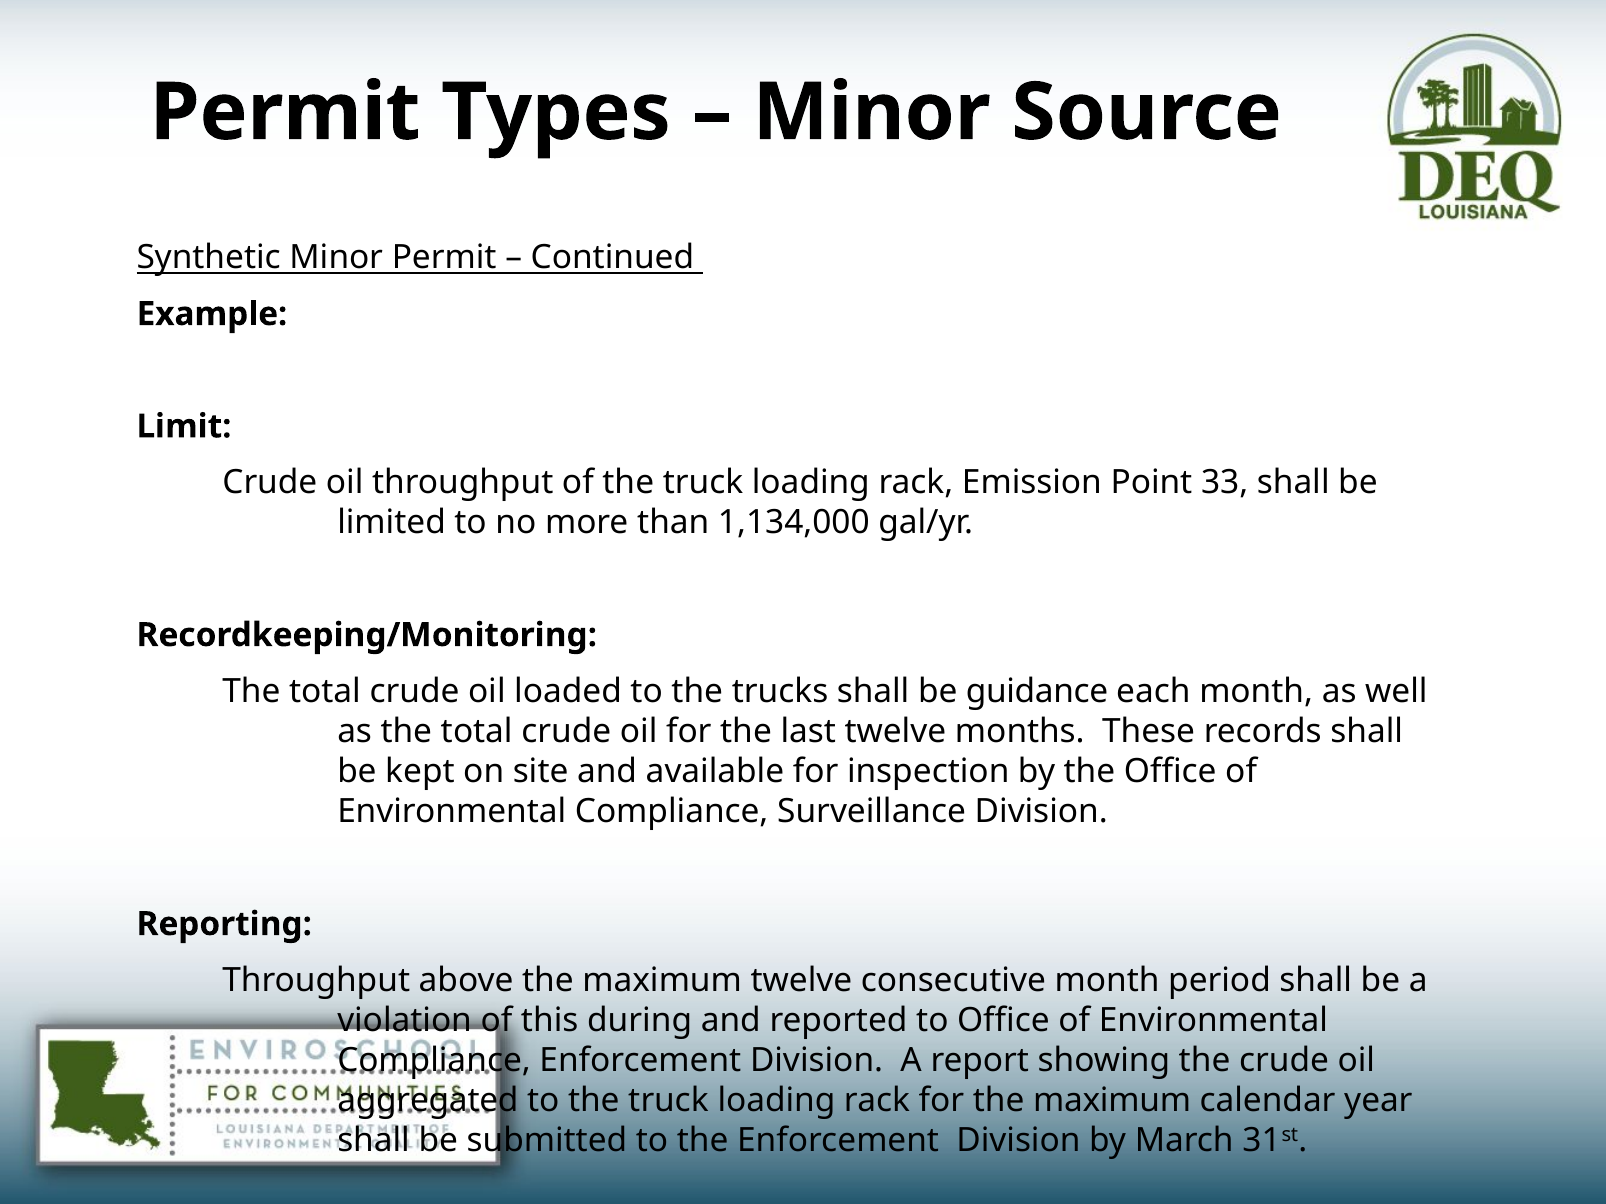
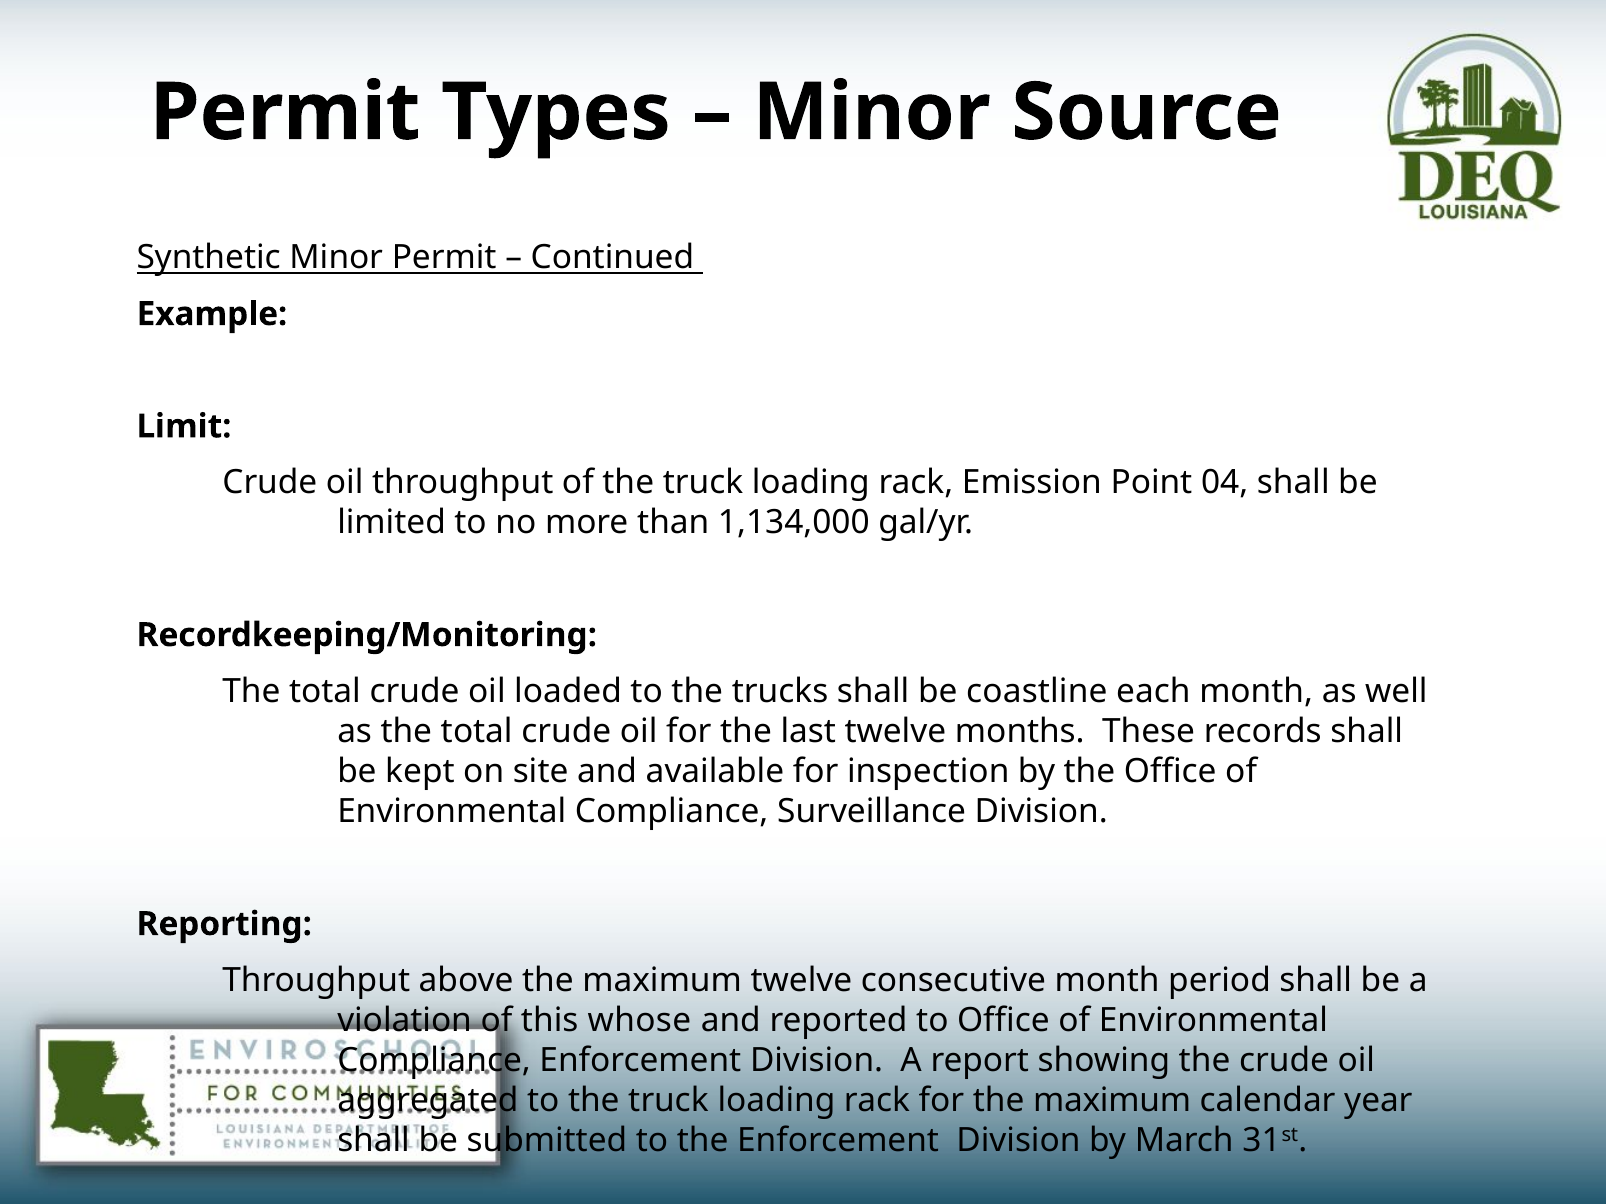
33: 33 -> 04
guidance: guidance -> coastline
during: during -> whose
